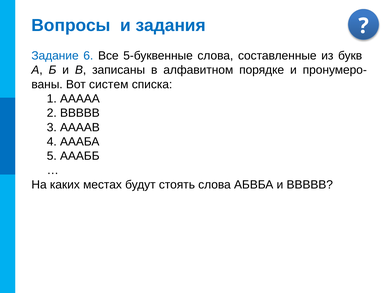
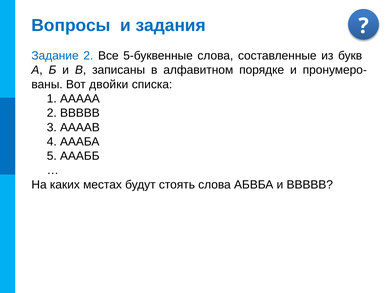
Задание 6: 6 -> 2
систем: систем -> двойки
